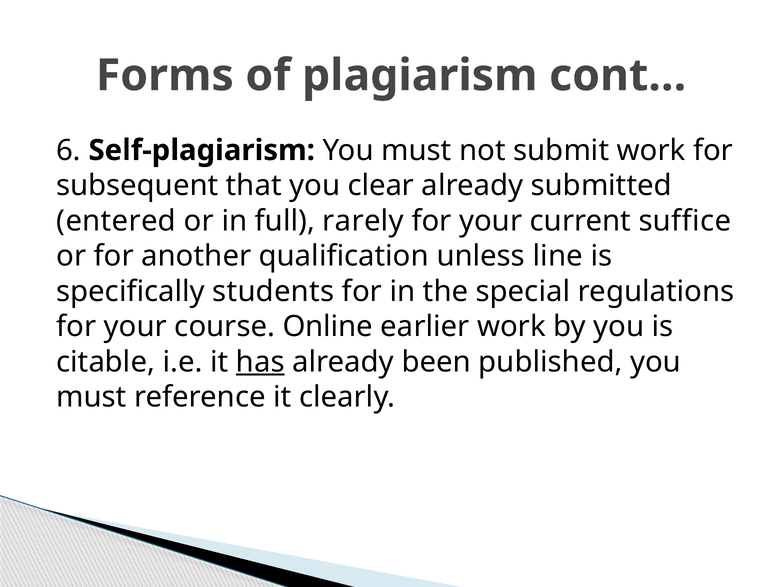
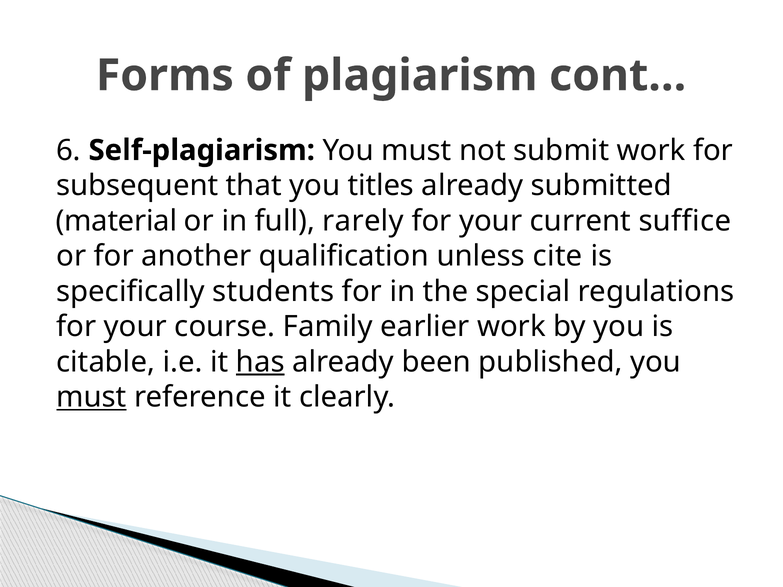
clear: clear -> titles
entered: entered -> material
line: line -> cite
Online: Online -> Family
must at (91, 397) underline: none -> present
